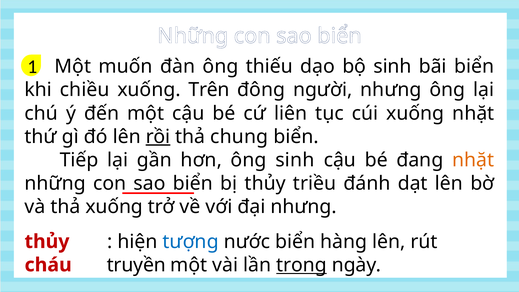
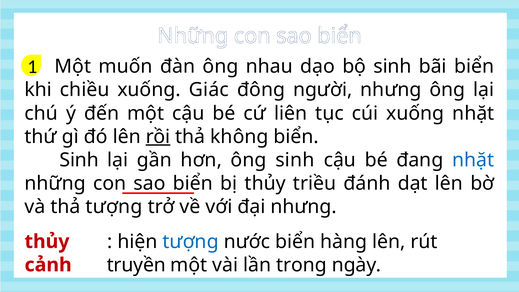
thiếu: thiếu -> nhau
Trên: Trên -> Giác
chung: chung -> không
Tiếp at (79, 160): Tiếp -> Sinh
nhặt at (473, 160) colour: orange -> blue
thả xuống: xuống -> tượng
trong underline: present -> none
cháu: cháu -> cảnh
